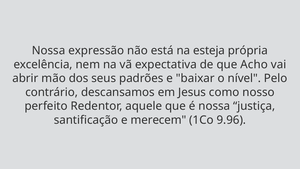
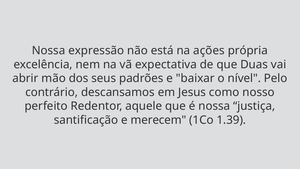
esteja: esteja -> ações
Acho: Acho -> Duas
9.96: 9.96 -> 1.39
